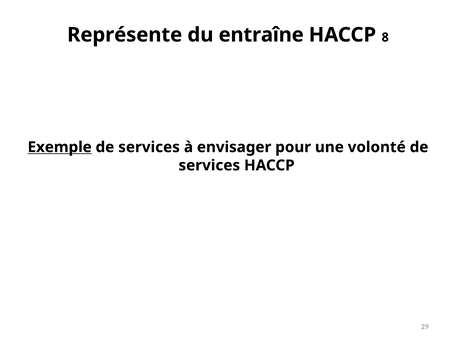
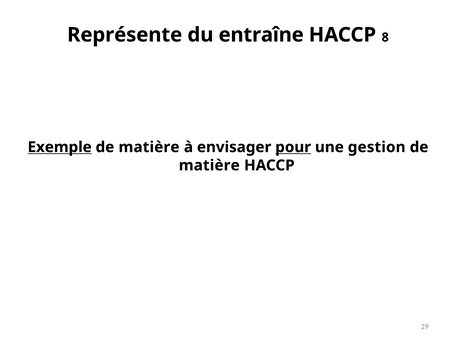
services at (149, 147): services -> matière
pour underline: none -> present
volonté: volonté -> gestion
services at (209, 165): services -> matière
